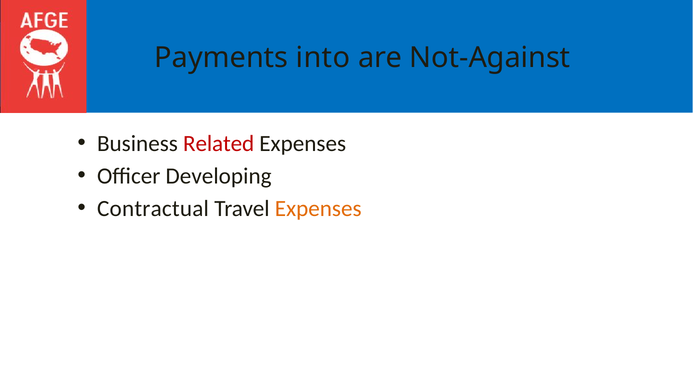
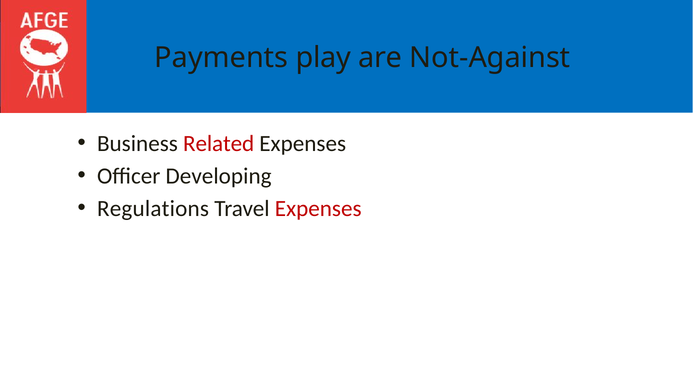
into: into -> play
Contractual: Contractual -> Regulations
Expenses at (318, 208) colour: orange -> red
